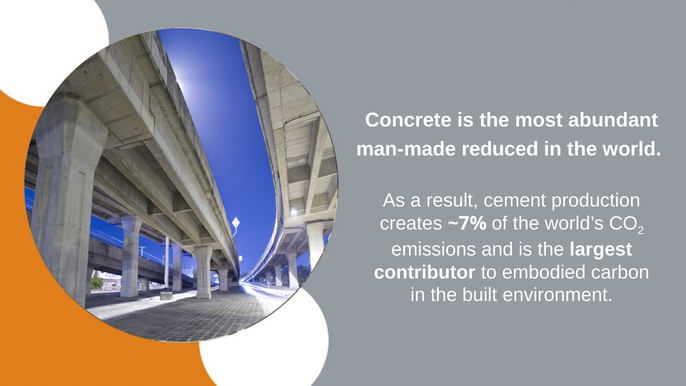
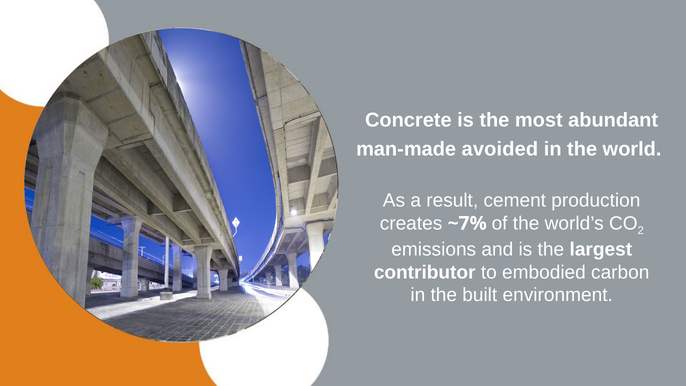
reduced: reduced -> avoided
